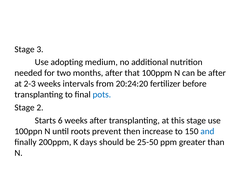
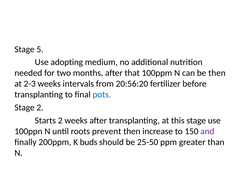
3: 3 -> 5
be after: after -> then
20:24:20: 20:24:20 -> 20:56:20
Starts 6: 6 -> 2
and colour: blue -> purple
days: days -> buds
